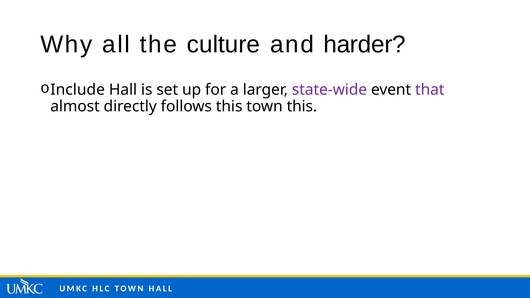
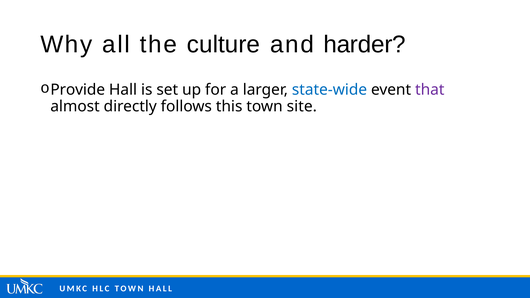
Include: Include -> Provide
state-wide colour: purple -> blue
town this: this -> site
